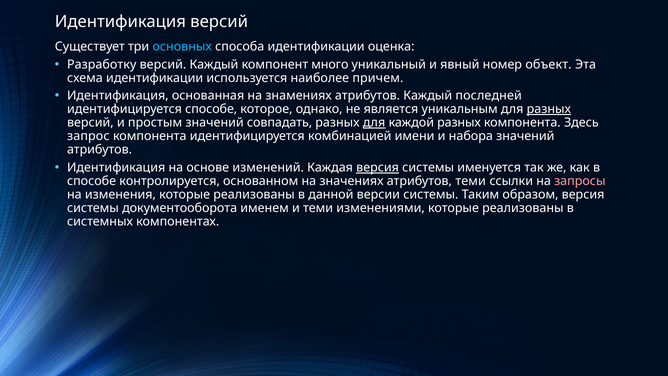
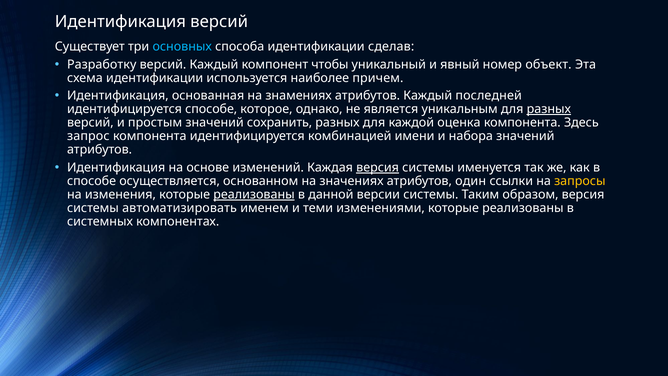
оценка: оценка -> сделав
много: много -> чтобы
совпадать: совпадать -> сохранить
для at (374, 123) underline: present -> none
каждой разных: разных -> оценка
контролируется: контролируется -> осуществляется
атрибутов теми: теми -> один
запросы colour: pink -> yellow
реализованы at (254, 195) underline: none -> present
документооборота: документооборота -> автоматизировать
